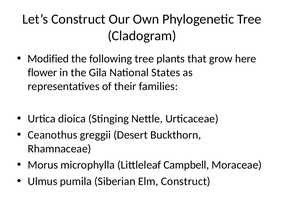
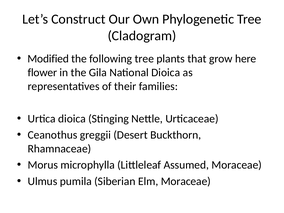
National States: States -> Dioica
Campbell: Campbell -> Assumed
Elm Construct: Construct -> Moraceae
